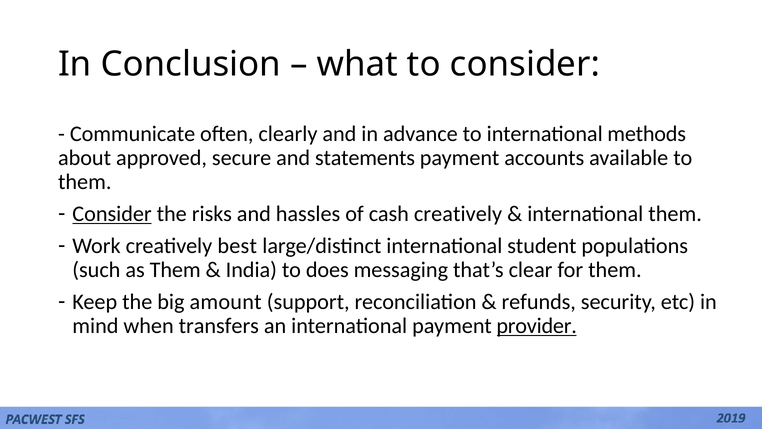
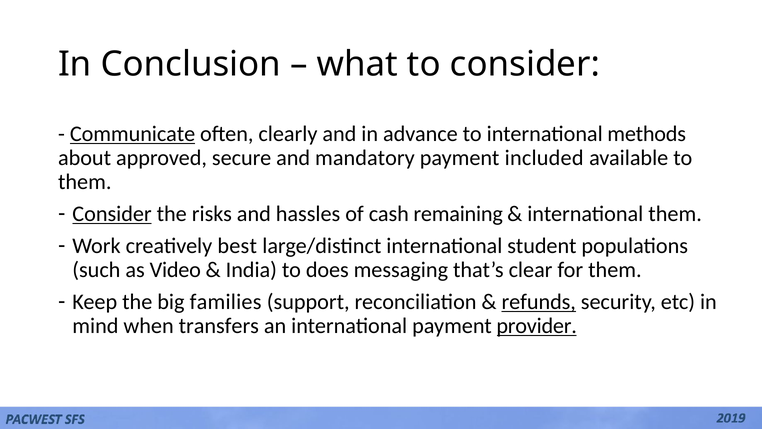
Communicate underline: none -> present
statements: statements -> mandatory
accounts: accounts -> included
cash creatively: creatively -> remaining
as Them: Them -> Video
amount: amount -> families
refunds underline: none -> present
